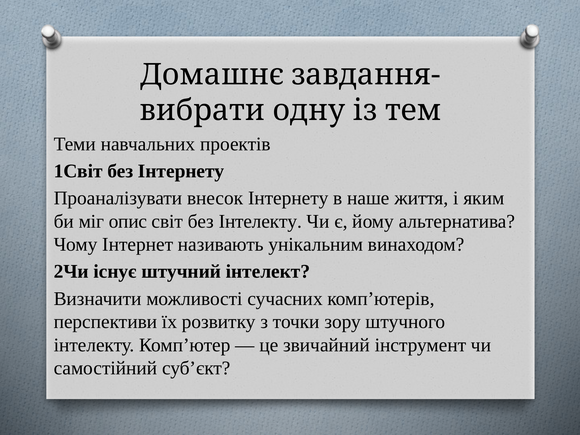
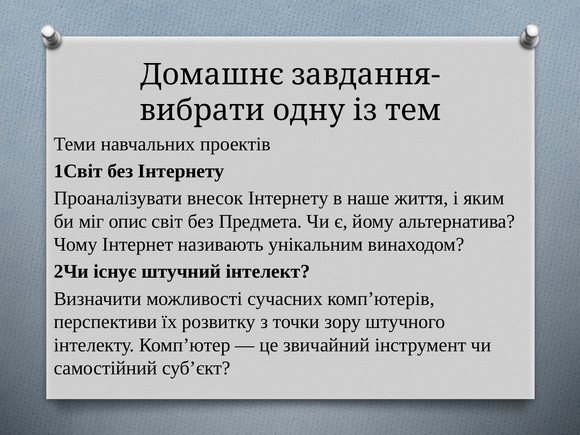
без Інтелекту: Інтелекту -> Предмета
